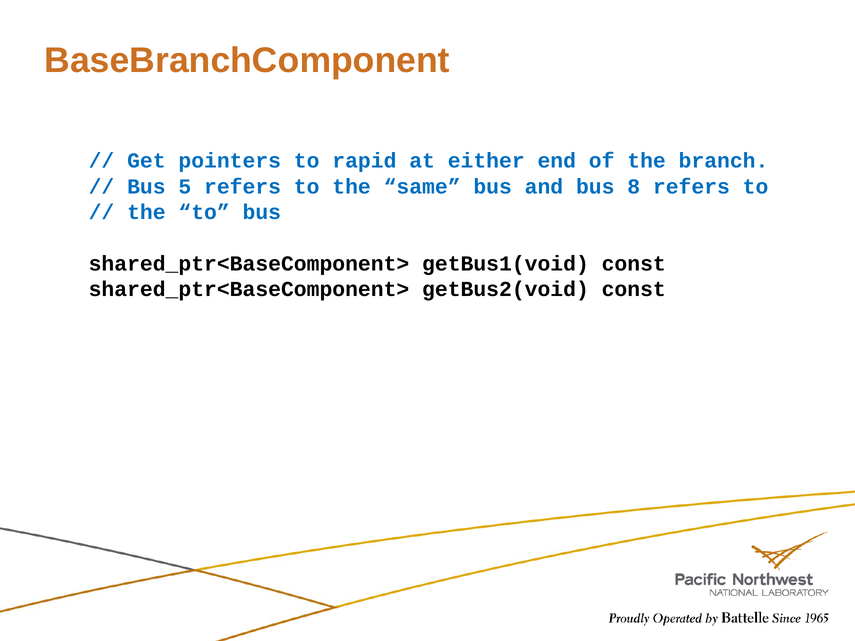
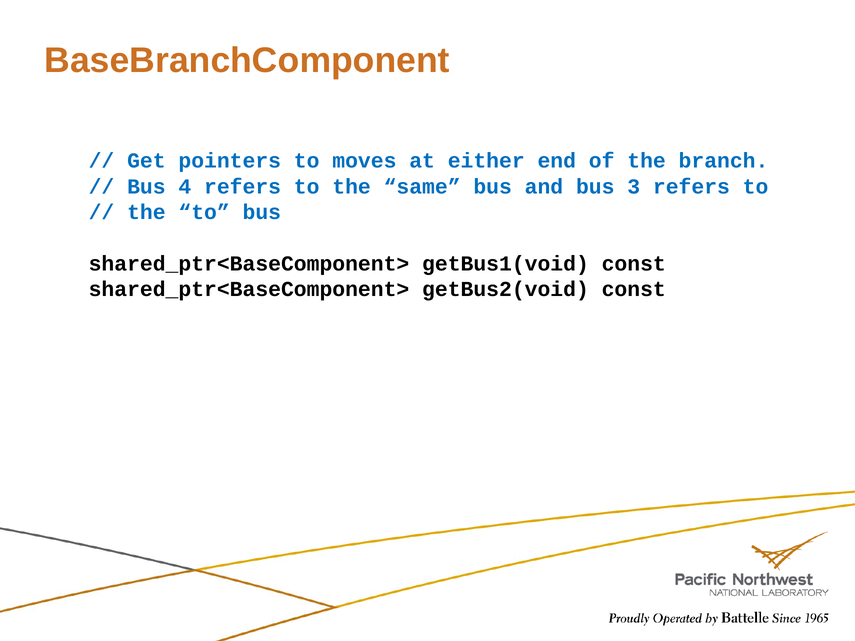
rapid: rapid -> moves
5: 5 -> 4
8: 8 -> 3
